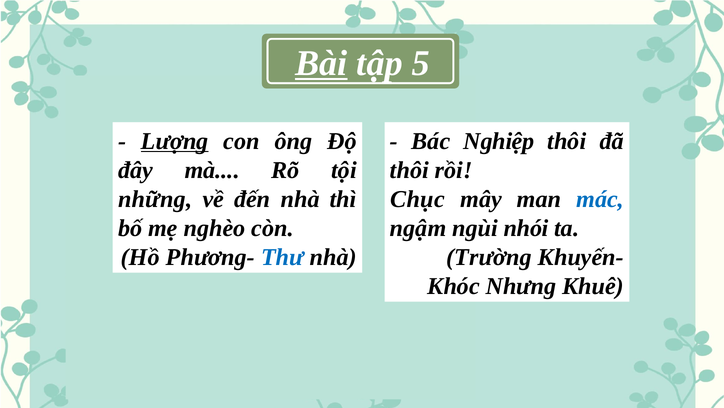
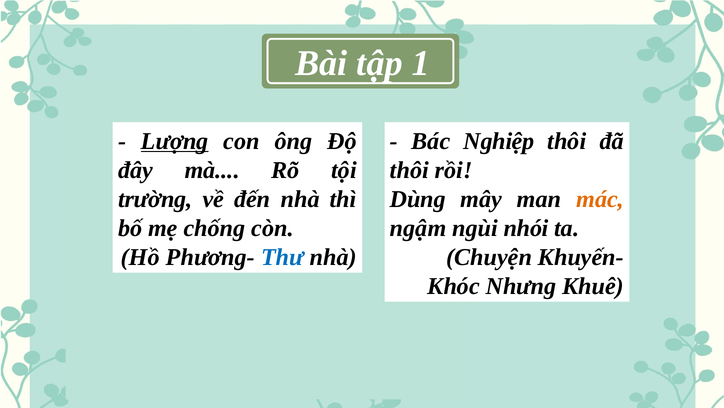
Bài underline: present -> none
5: 5 -> 1
những: những -> trường
Chục: Chục -> Dùng
mác colour: blue -> orange
nghèo: nghèo -> chống
Trường: Trường -> Chuyện
